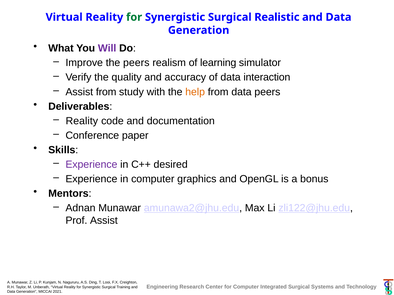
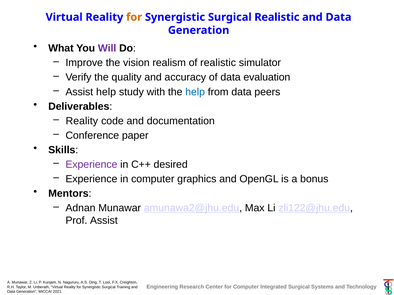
for at (134, 17) colour: green -> orange
the peers: peers -> vision
of learning: learning -> realistic
interaction: interaction -> evaluation
Assist from: from -> help
help at (195, 92) colour: orange -> blue
